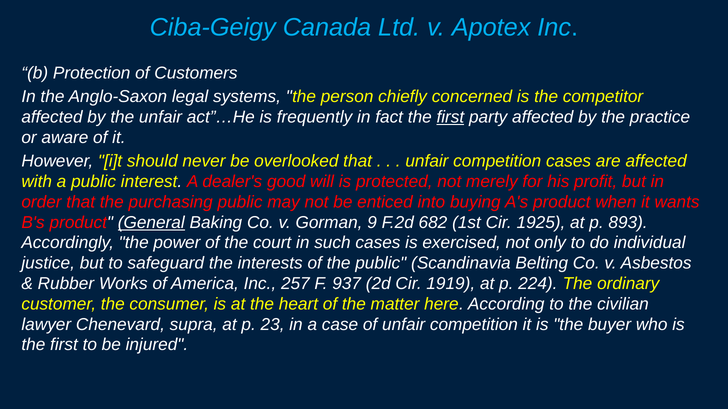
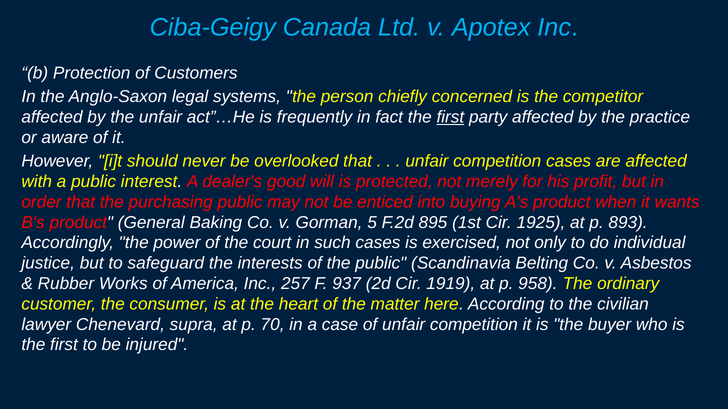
General underline: present -> none
9: 9 -> 5
682: 682 -> 895
224: 224 -> 958
23: 23 -> 70
